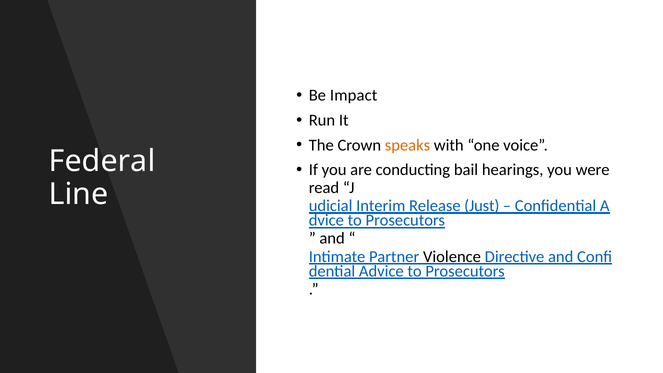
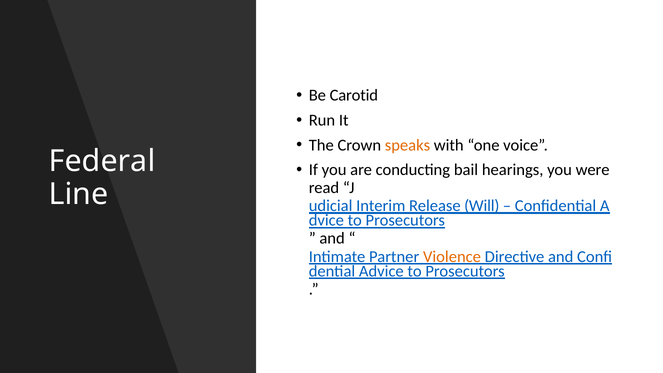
Impact: Impact -> Carotid
Just: Just -> Will
Violence colour: black -> orange
